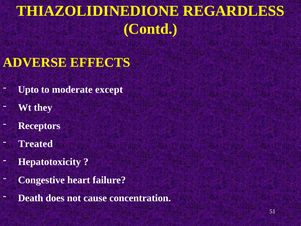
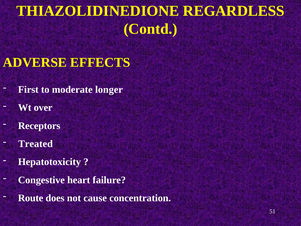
Upto: Upto -> First
except: except -> longer
they: they -> over
Death: Death -> Route
